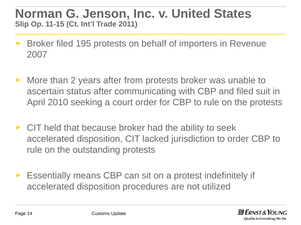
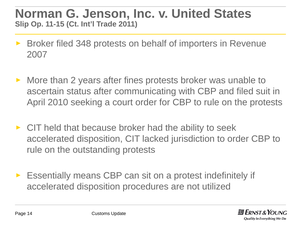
195: 195 -> 348
from: from -> fines
